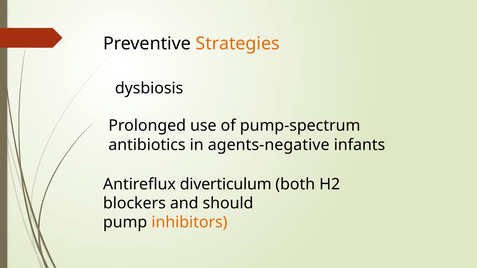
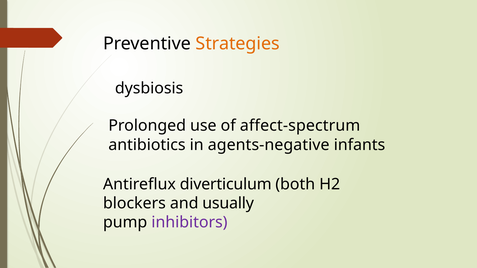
pump-spectrum: pump-spectrum -> affect-spectrum
should: should -> usually
inhibitors colour: orange -> purple
